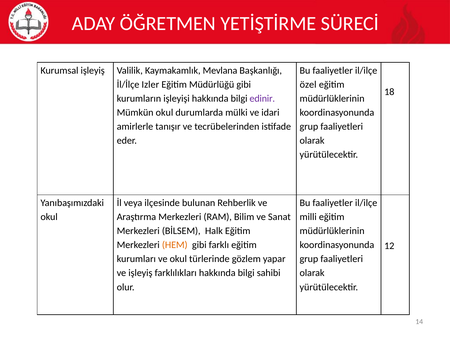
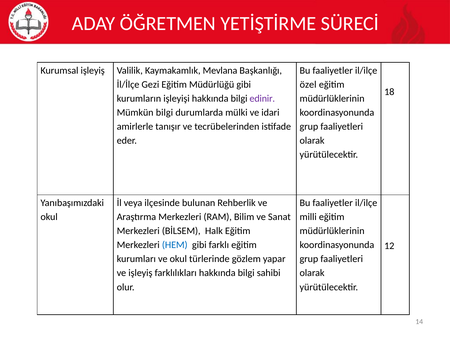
Izler: Izler -> Gezi
Mümkün okul: okul -> bilgi
HEM colour: orange -> blue
